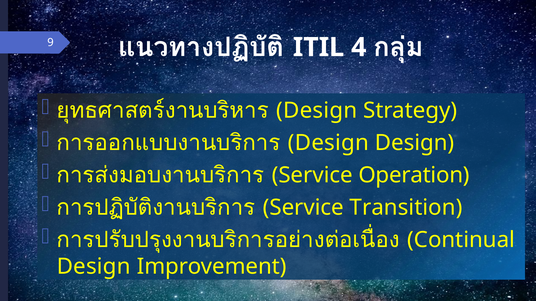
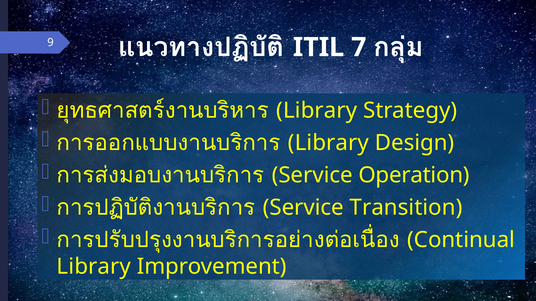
4: 4 -> 7
Design at (317, 111): Design -> Library
Design at (328, 143): Design -> Library
Design at (94, 267): Design -> Library
